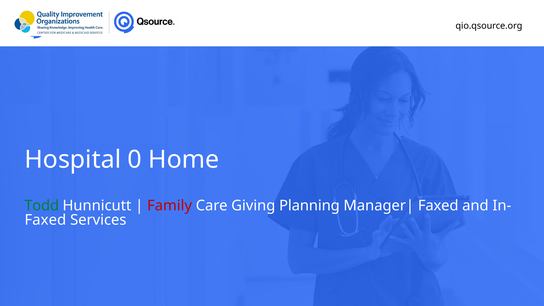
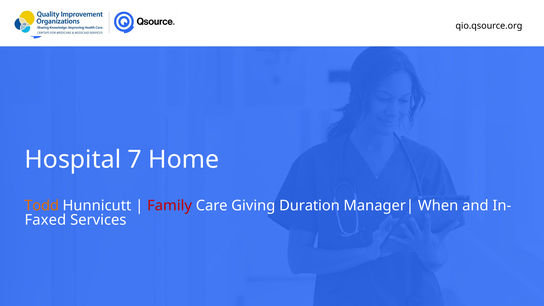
0: 0 -> 7
Todd colour: green -> orange
Planning: Planning -> Duration
Faxed at (438, 206): Faxed -> When
